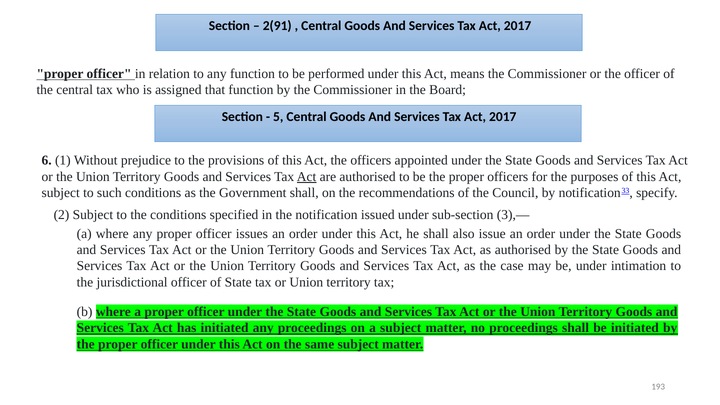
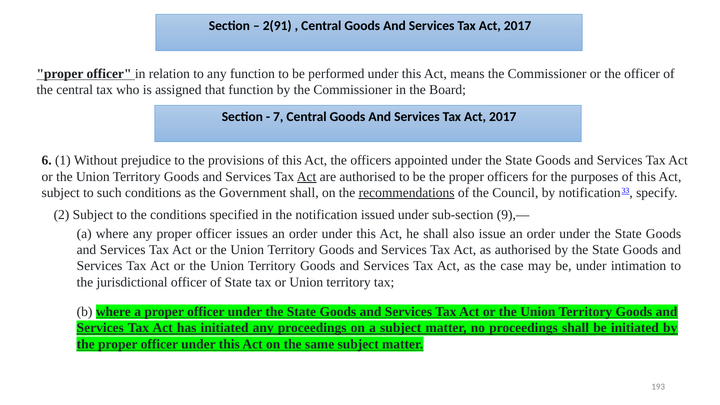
5: 5 -> 7
recommendations underline: none -> present
3),—: 3),— -> 9),—
